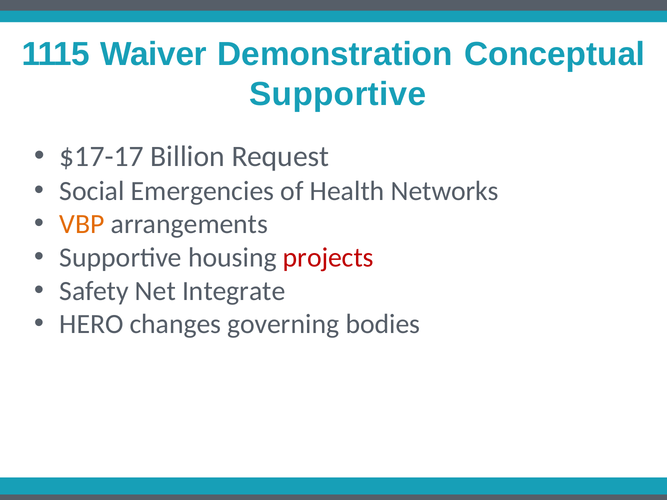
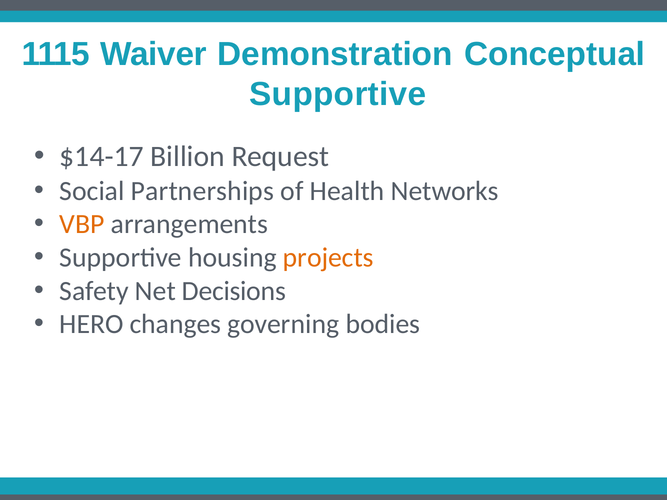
$17-17: $17-17 -> $14-17
Emergencies: Emergencies -> Partnerships
projects colour: red -> orange
Integrate: Integrate -> Decisions
